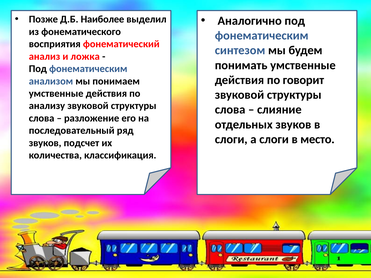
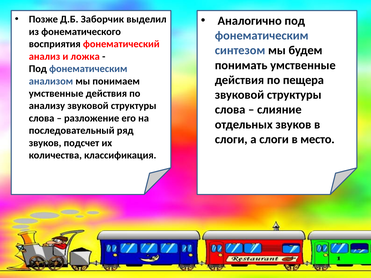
Наиболее: Наиболее -> Заборчик
говорит: говорит -> пещера
